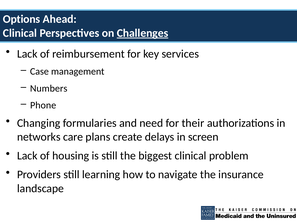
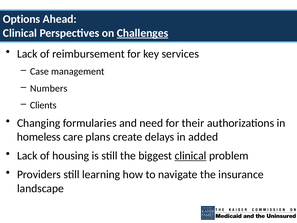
Phone: Phone -> Clients
networks: networks -> homeless
screen: screen -> added
clinical at (191, 156) underline: none -> present
